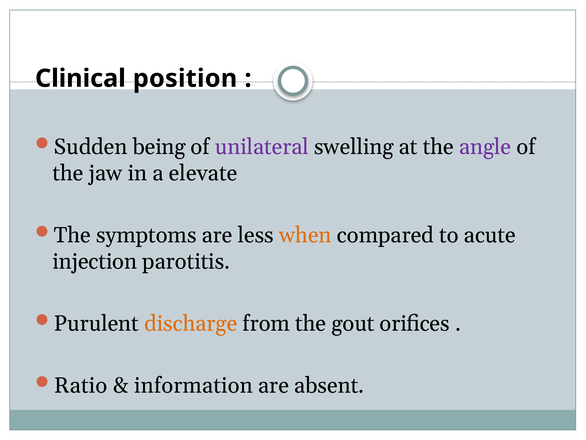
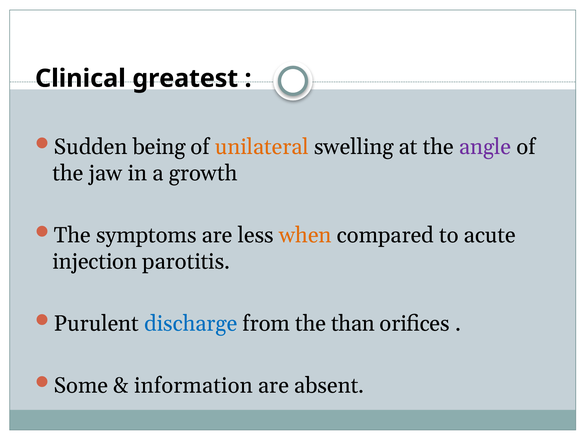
position: position -> greatest
unilateral colour: purple -> orange
elevate: elevate -> growth
discharge colour: orange -> blue
gout: gout -> than
Ratio: Ratio -> Some
